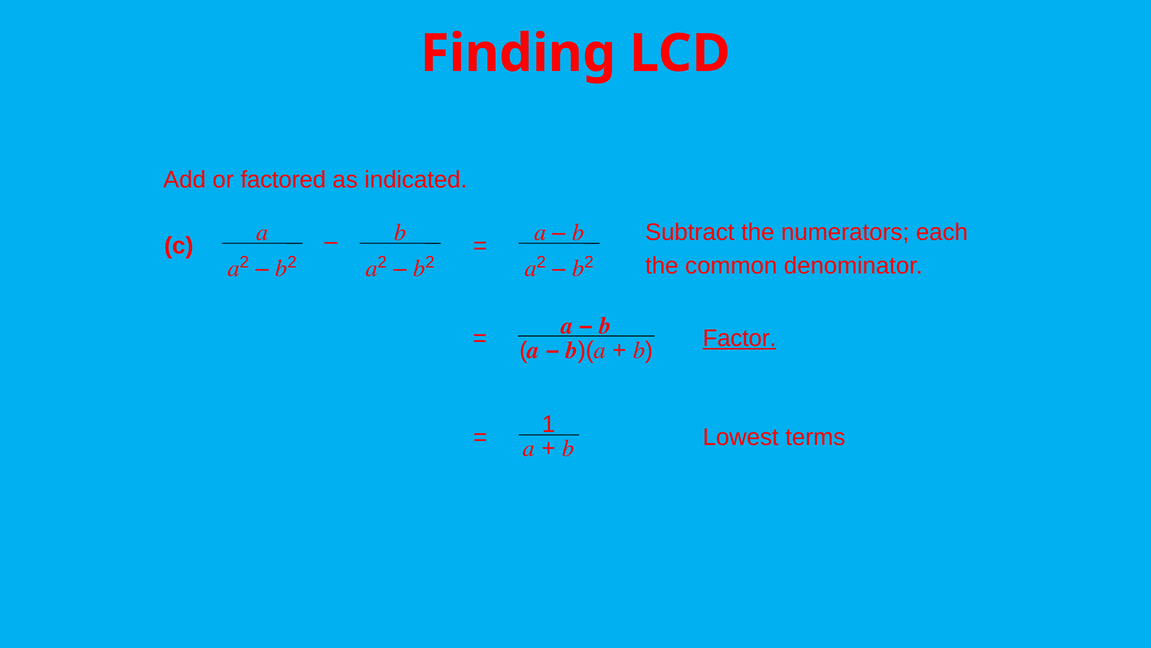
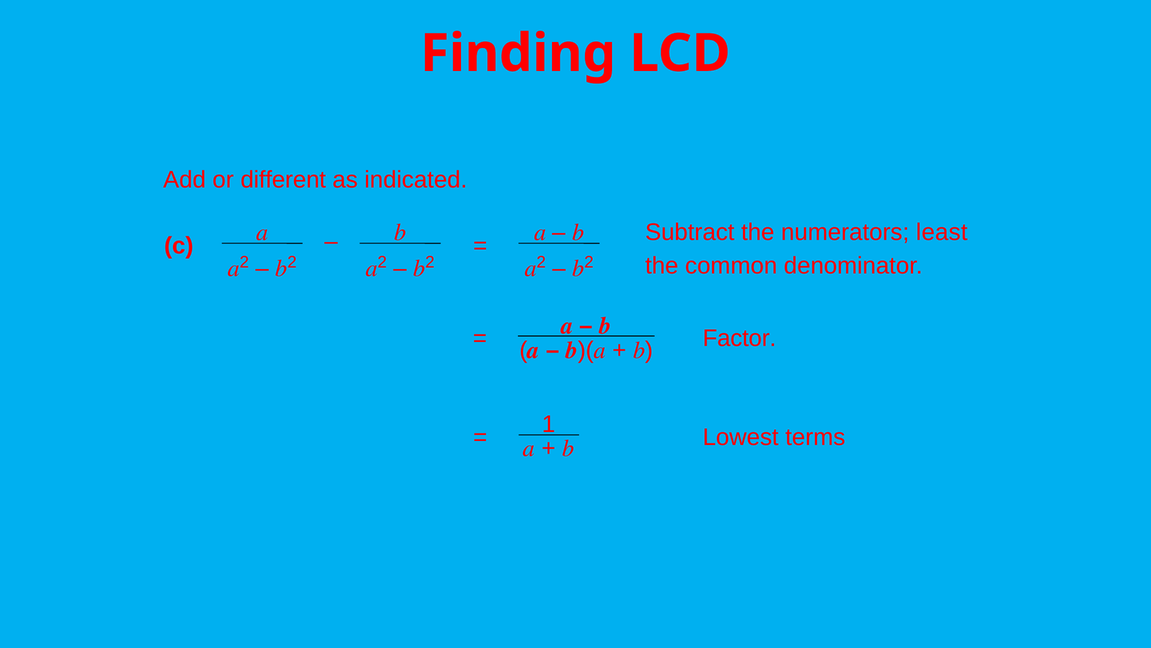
factored: factored -> different
each: each -> least
Factor underline: present -> none
